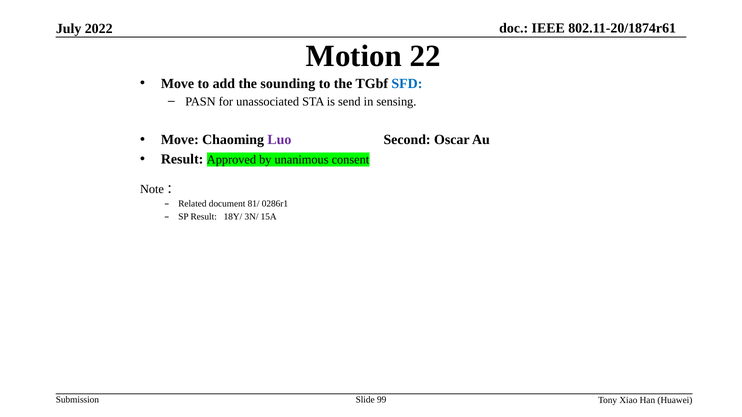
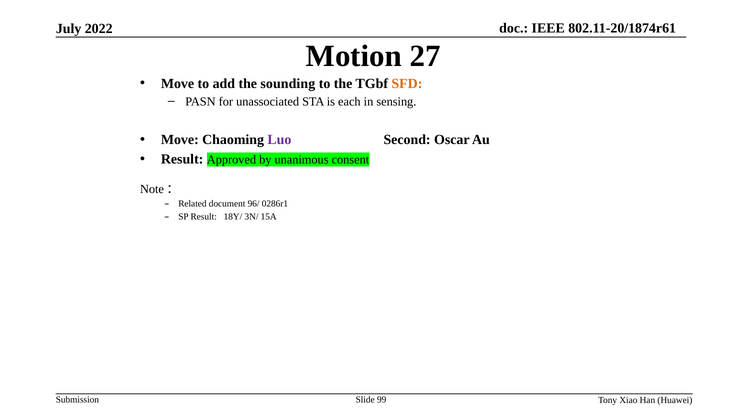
22: 22 -> 27
SFD colour: blue -> orange
send: send -> each
81/: 81/ -> 96/
